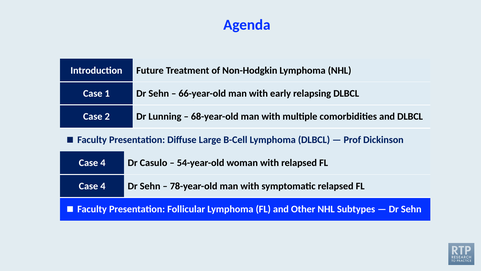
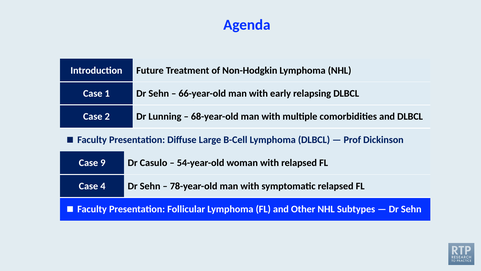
4 at (103, 163): 4 -> 9
